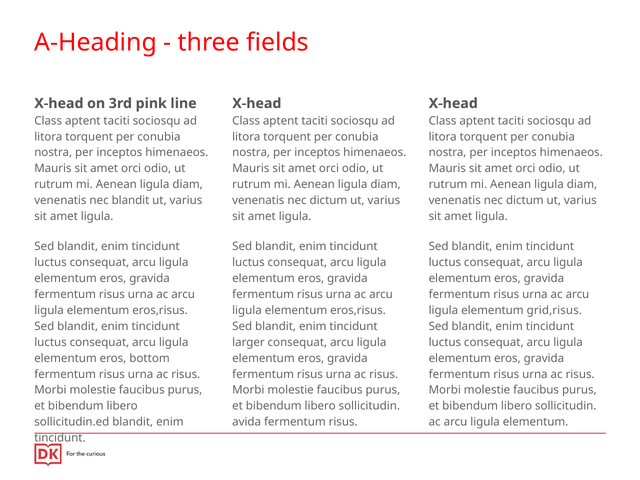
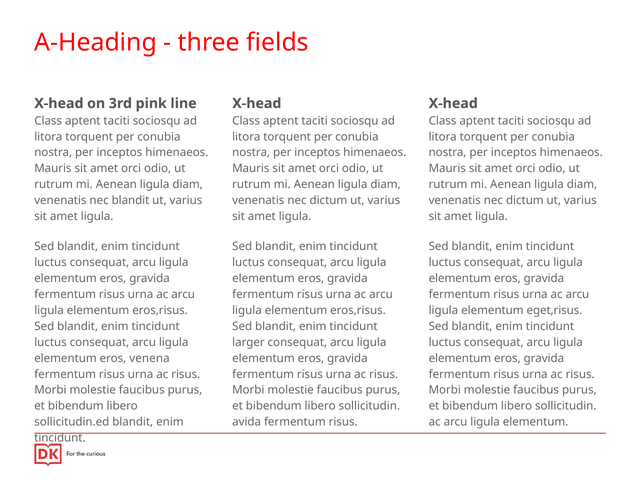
grid,risus: grid,risus -> eget,risus
bottom: bottom -> venena
